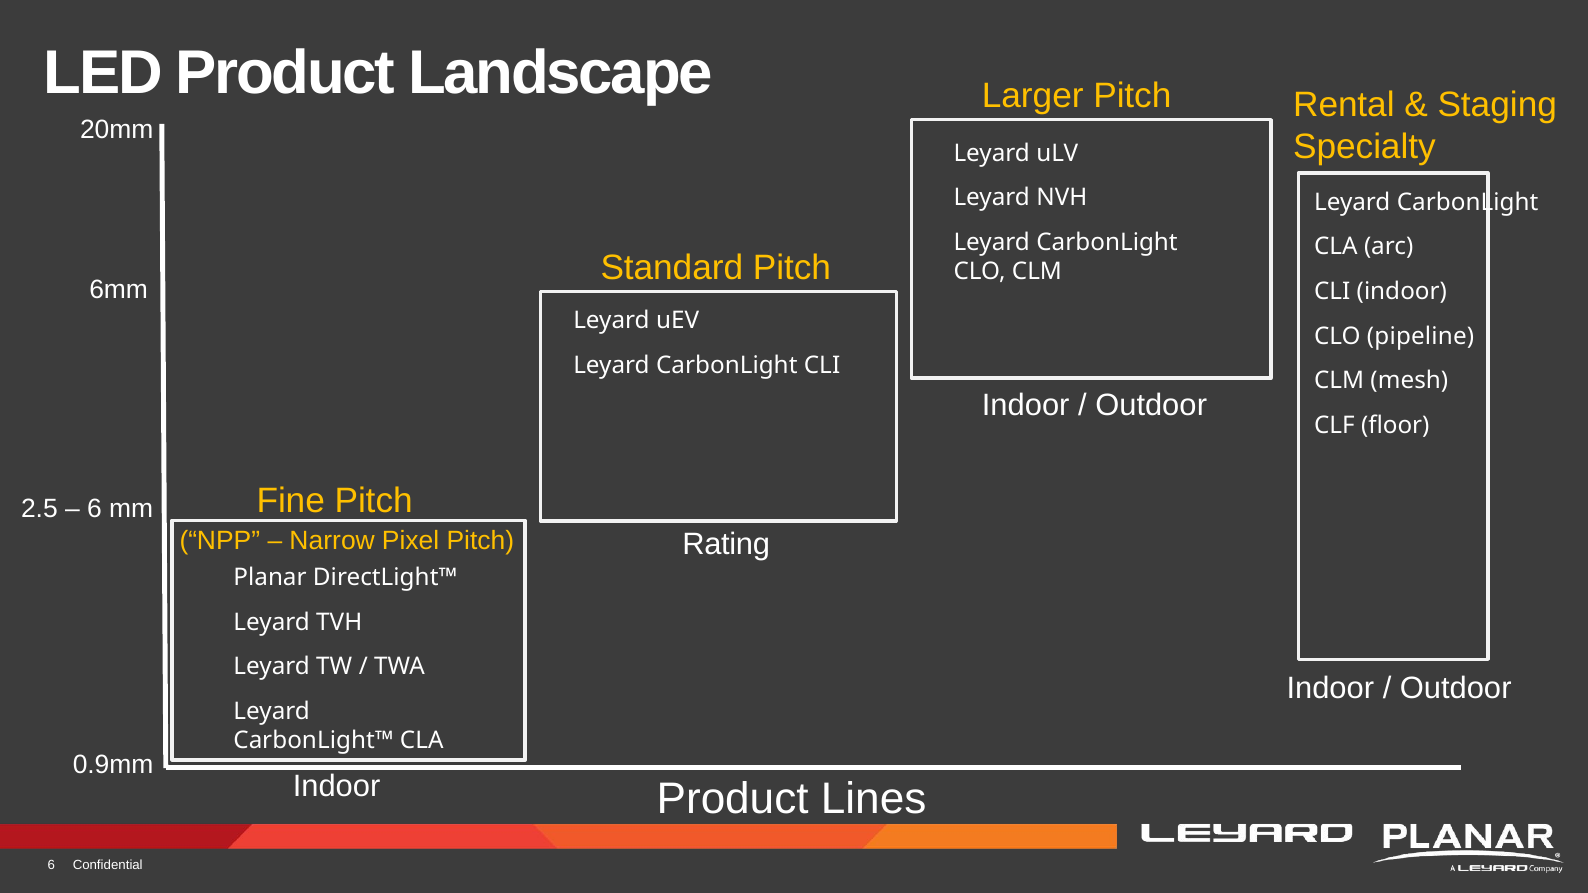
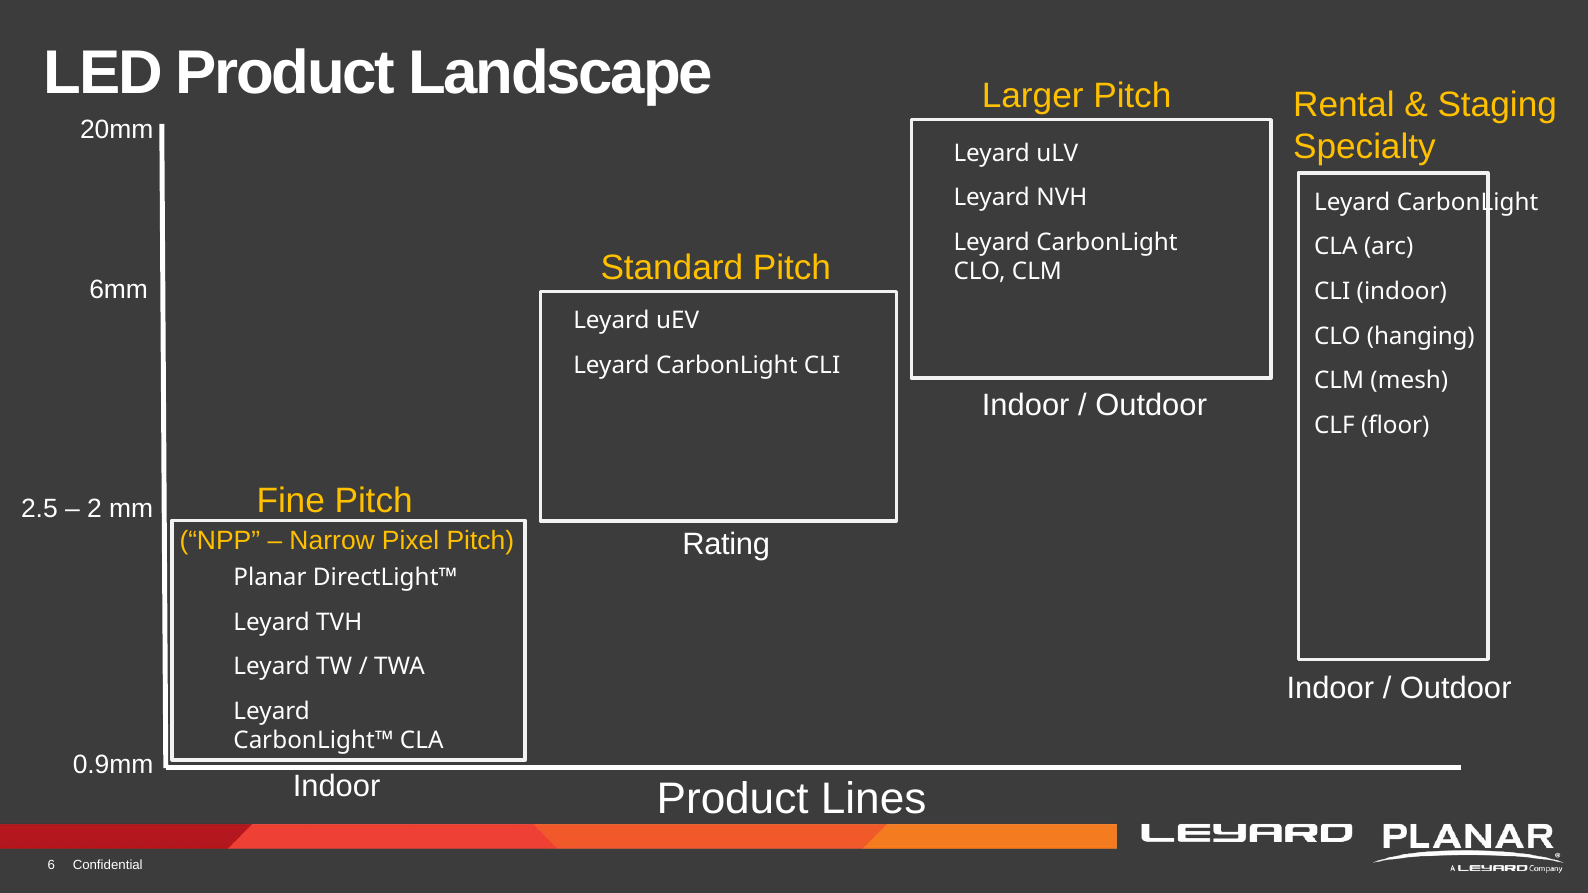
pipeline: pipeline -> hanging
6 at (94, 509): 6 -> 2
